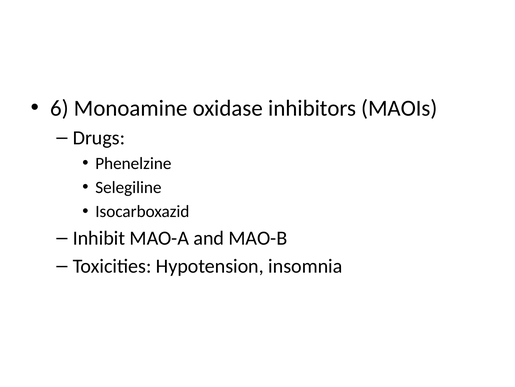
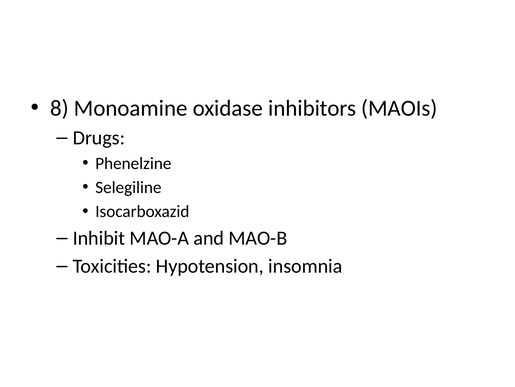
6: 6 -> 8
